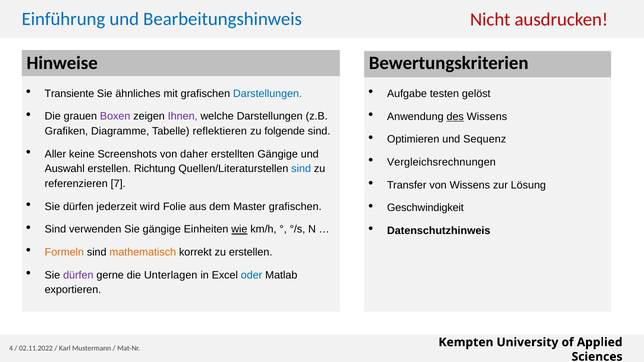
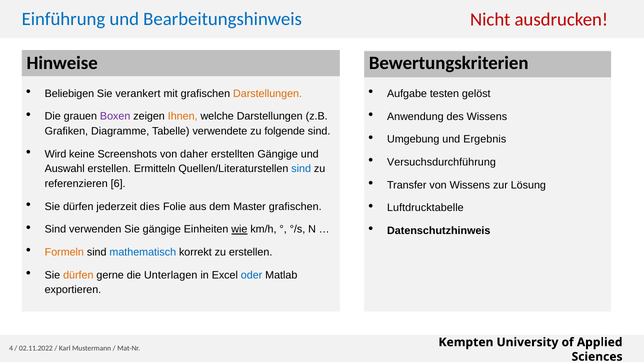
Transiente: Transiente -> Beliebigen
ähnliches: ähnliches -> verankert
Darstellungen at (268, 94) colour: blue -> orange
Ihnen colour: purple -> orange
des underline: present -> none
reflektieren: reflektieren -> verwendete
Optimieren: Optimieren -> Umgebung
Sequenz: Sequenz -> Ergebnis
Aller: Aller -> Wird
Vergleichsrechnungen: Vergleichsrechnungen -> Versuchsdurchführung
Richtung: Richtung -> Ermitteln
7: 7 -> 6
wird: wird -> dies
Geschwindigkeit: Geschwindigkeit -> Luftdrucktabelle
mathematisch colour: orange -> blue
dürfen at (78, 275) colour: purple -> orange
